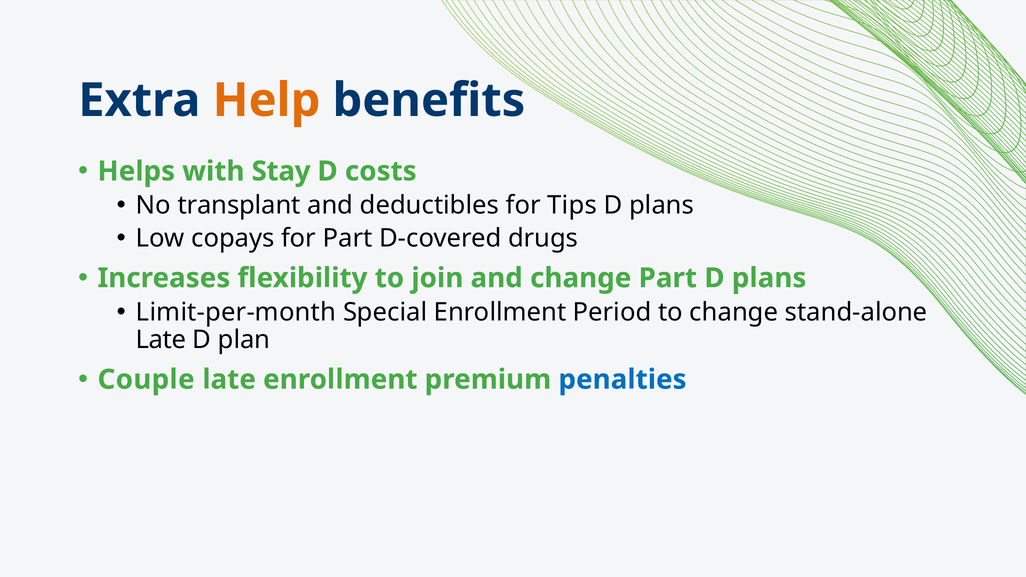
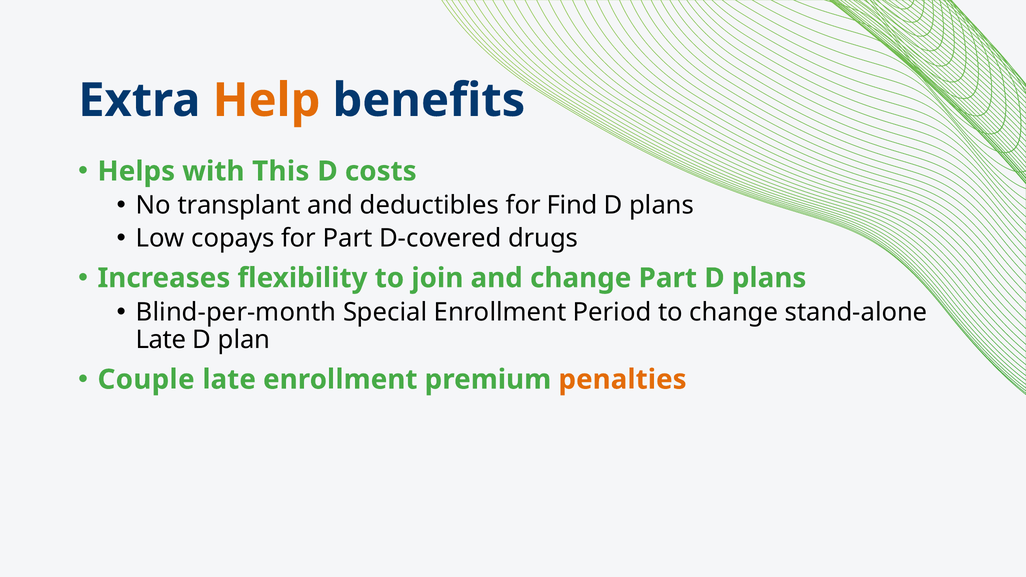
Stay: Stay -> This
Tips: Tips -> Find
Limit-per-month: Limit-per-month -> Blind-per-month
penalties colour: blue -> orange
